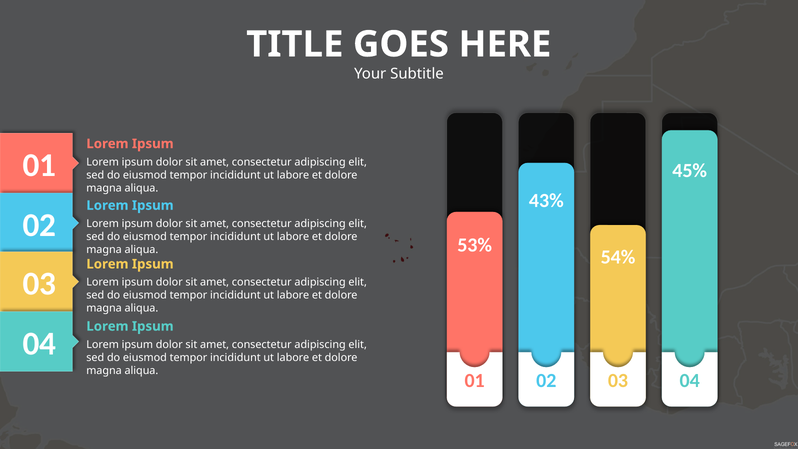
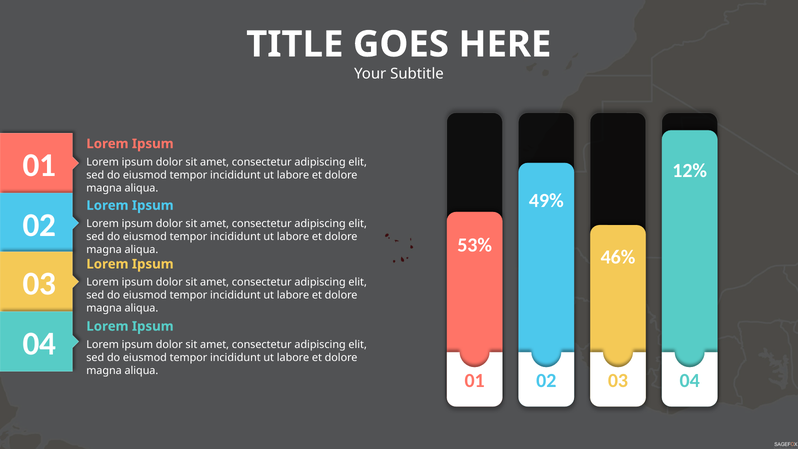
45%: 45% -> 12%
43%: 43% -> 49%
54%: 54% -> 46%
